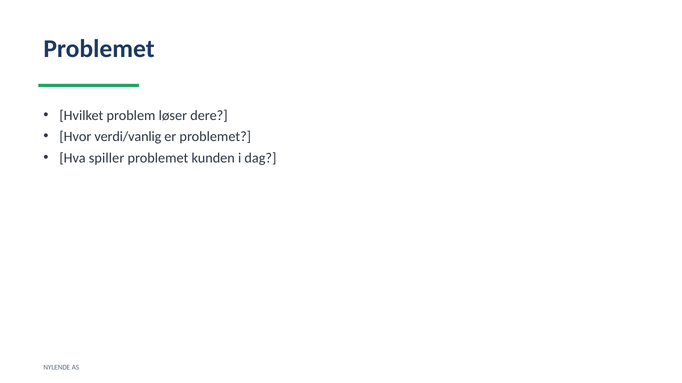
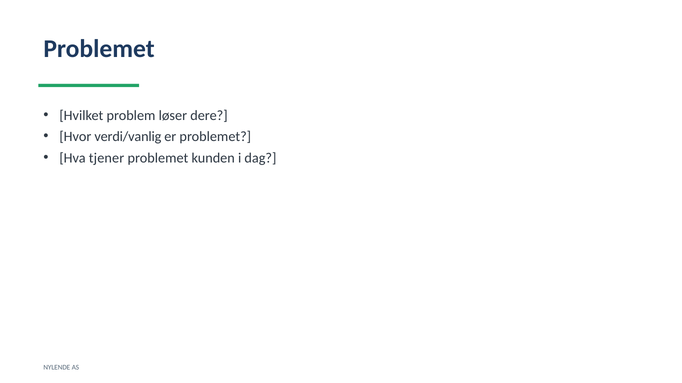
spiller: spiller -> tjener
